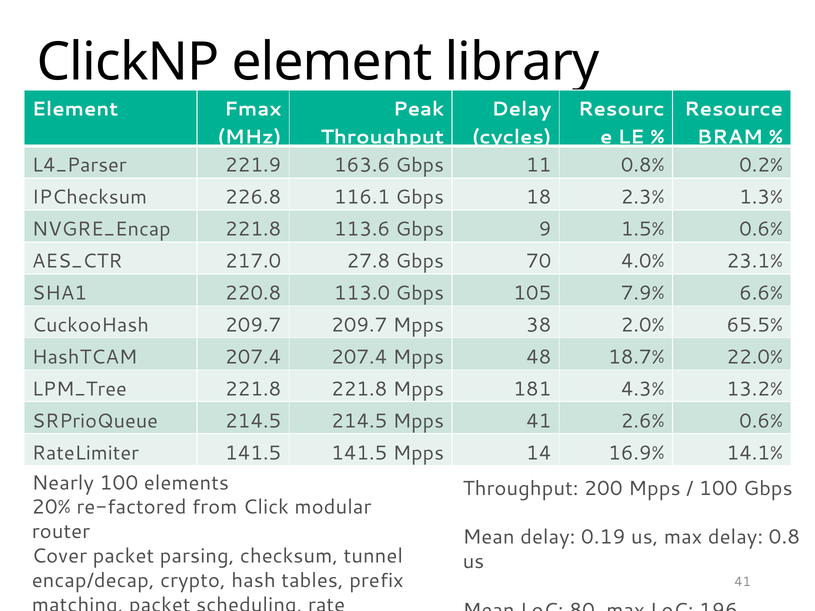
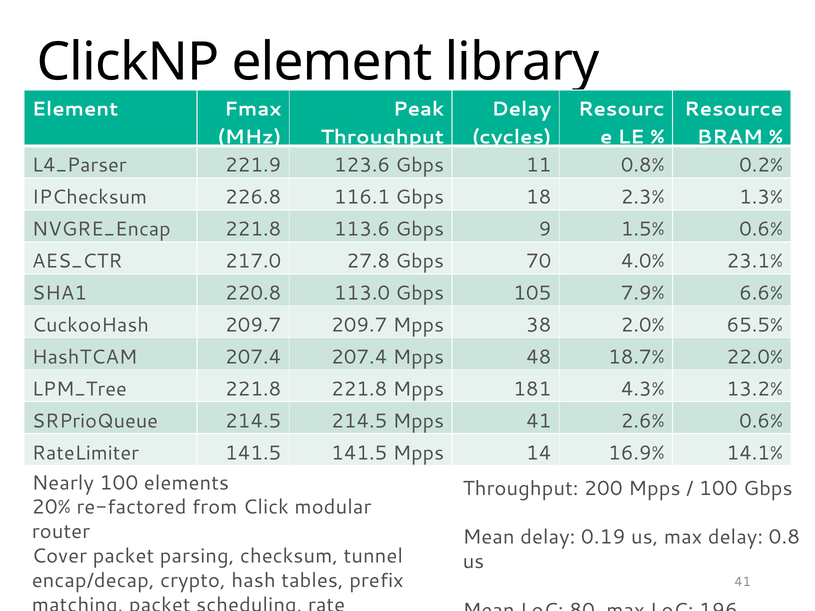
163.6: 163.6 -> 123.6
